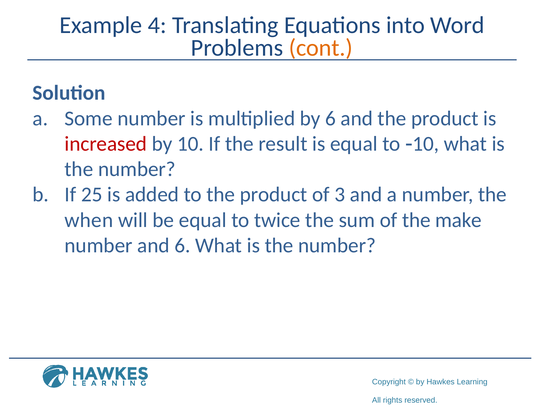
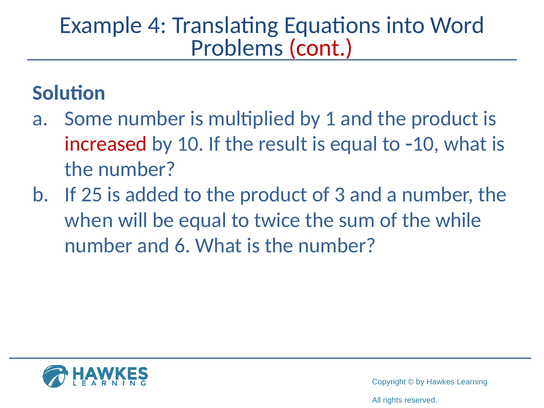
cont colour: orange -> red
by 6: 6 -> 1
make: make -> while
